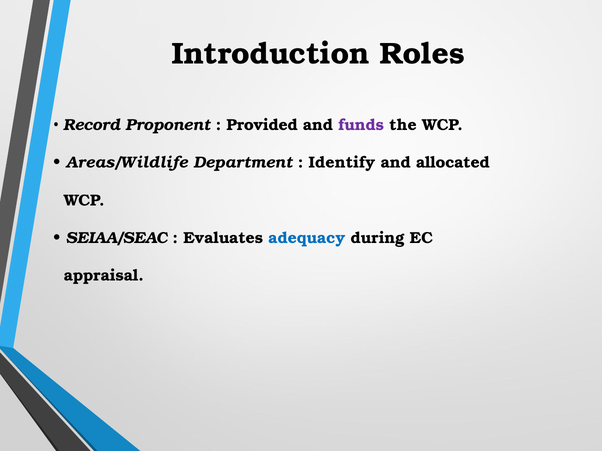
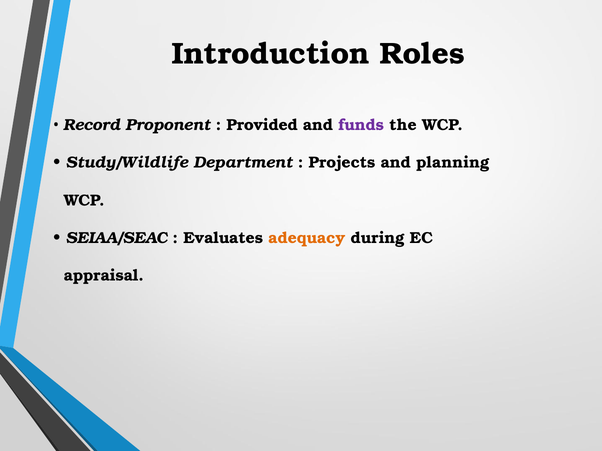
Areas/Wildlife: Areas/Wildlife -> Study/Wildlife
Identify: Identify -> Projects
allocated: allocated -> planning
adequacy colour: blue -> orange
